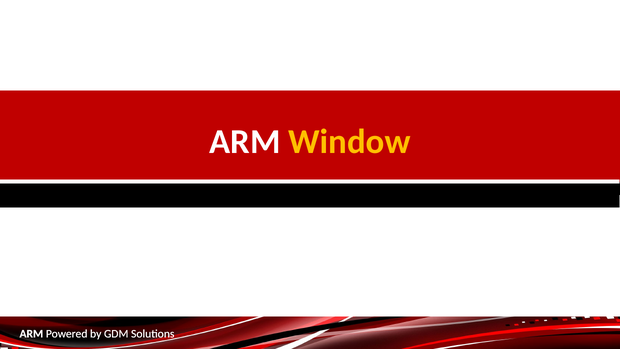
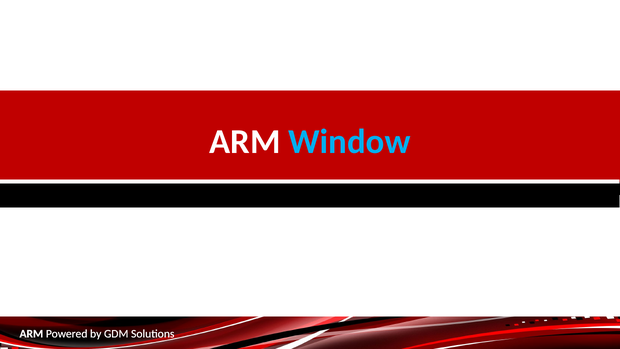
Window colour: yellow -> light blue
